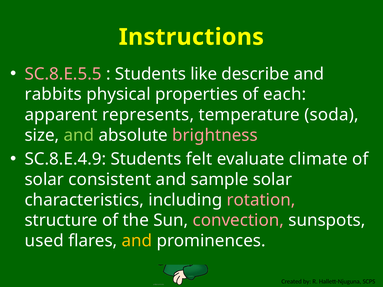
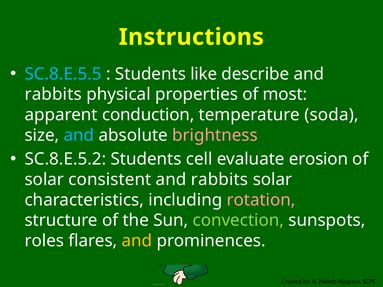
SC.8.E.5.5 colour: pink -> light blue
each: each -> most
represents: represents -> conduction
and at (79, 135) colour: light green -> light blue
SC.8.E.4.9: SC.8.E.4.9 -> SC.8.E.5.2
felt: felt -> cell
climate: climate -> erosion
sample at (220, 180): sample -> rabbits
convection colour: pink -> light green
used: used -> roles
